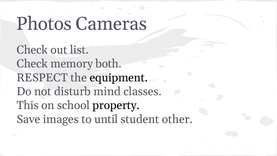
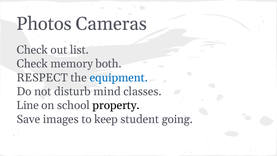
equipment colour: black -> blue
This: This -> Line
until: until -> keep
other: other -> going
